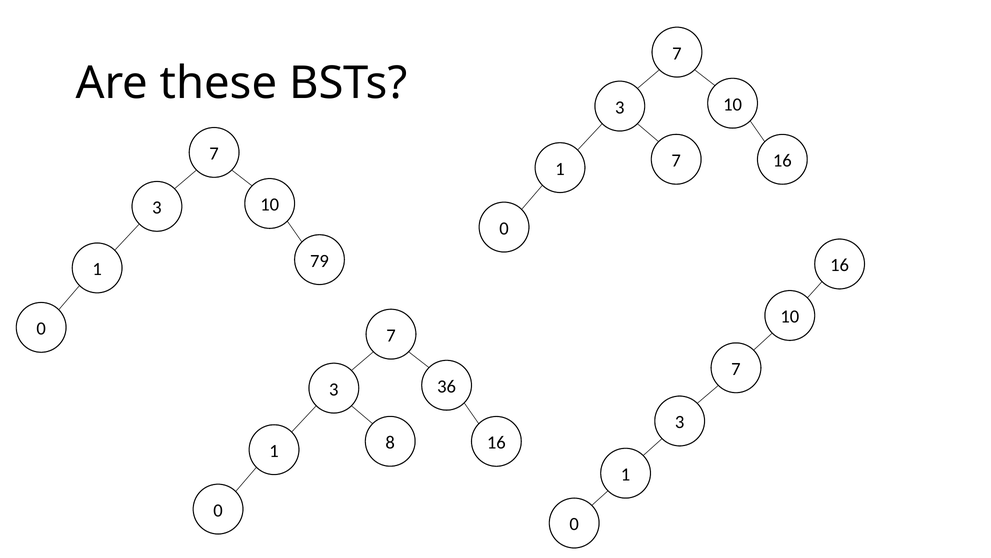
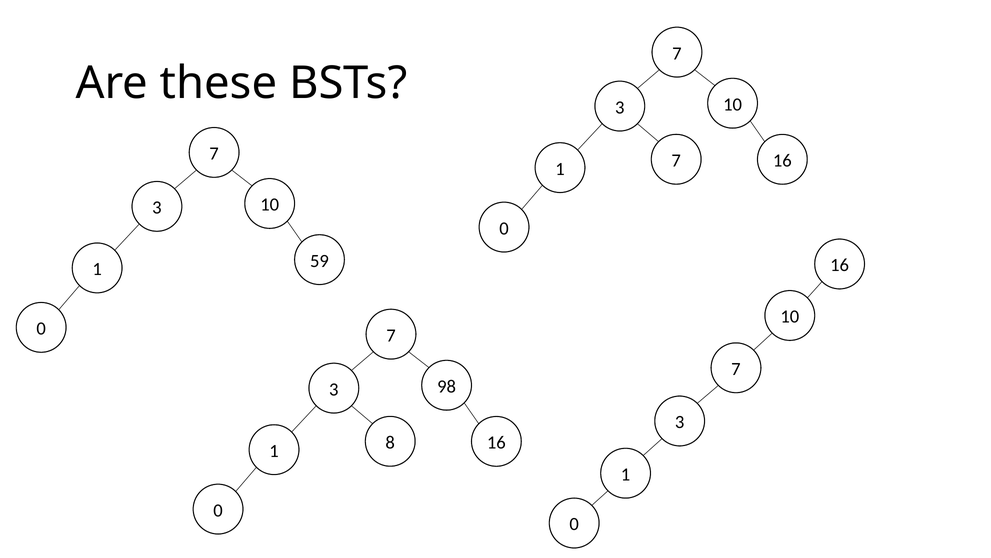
79: 79 -> 59
36: 36 -> 98
